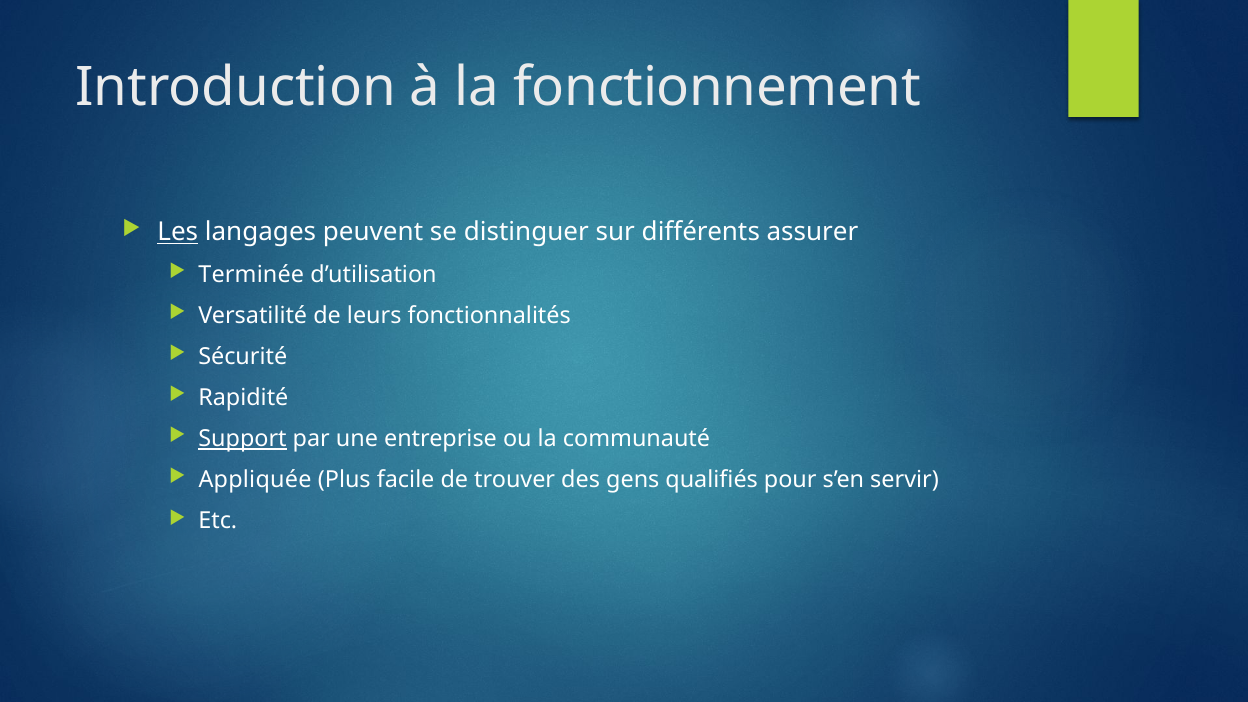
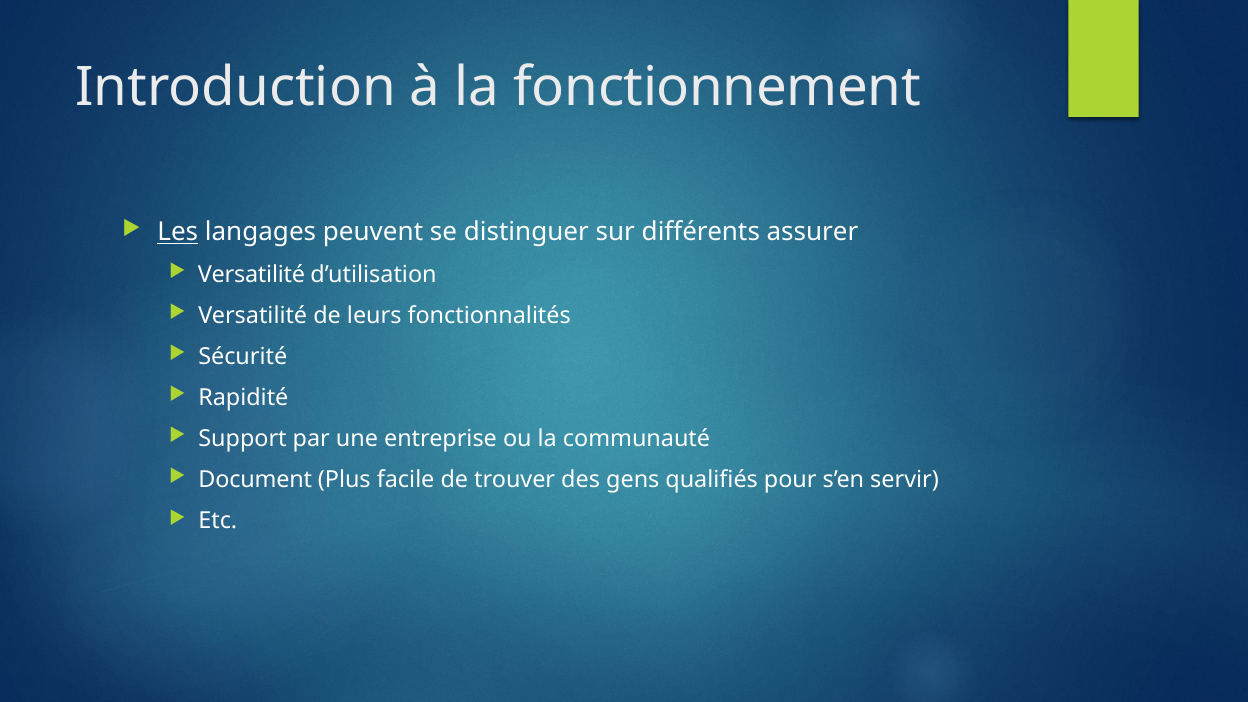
Terminée at (251, 275): Terminée -> Versatilité
Support underline: present -> none
Appliquée: Appliquée -> Document
